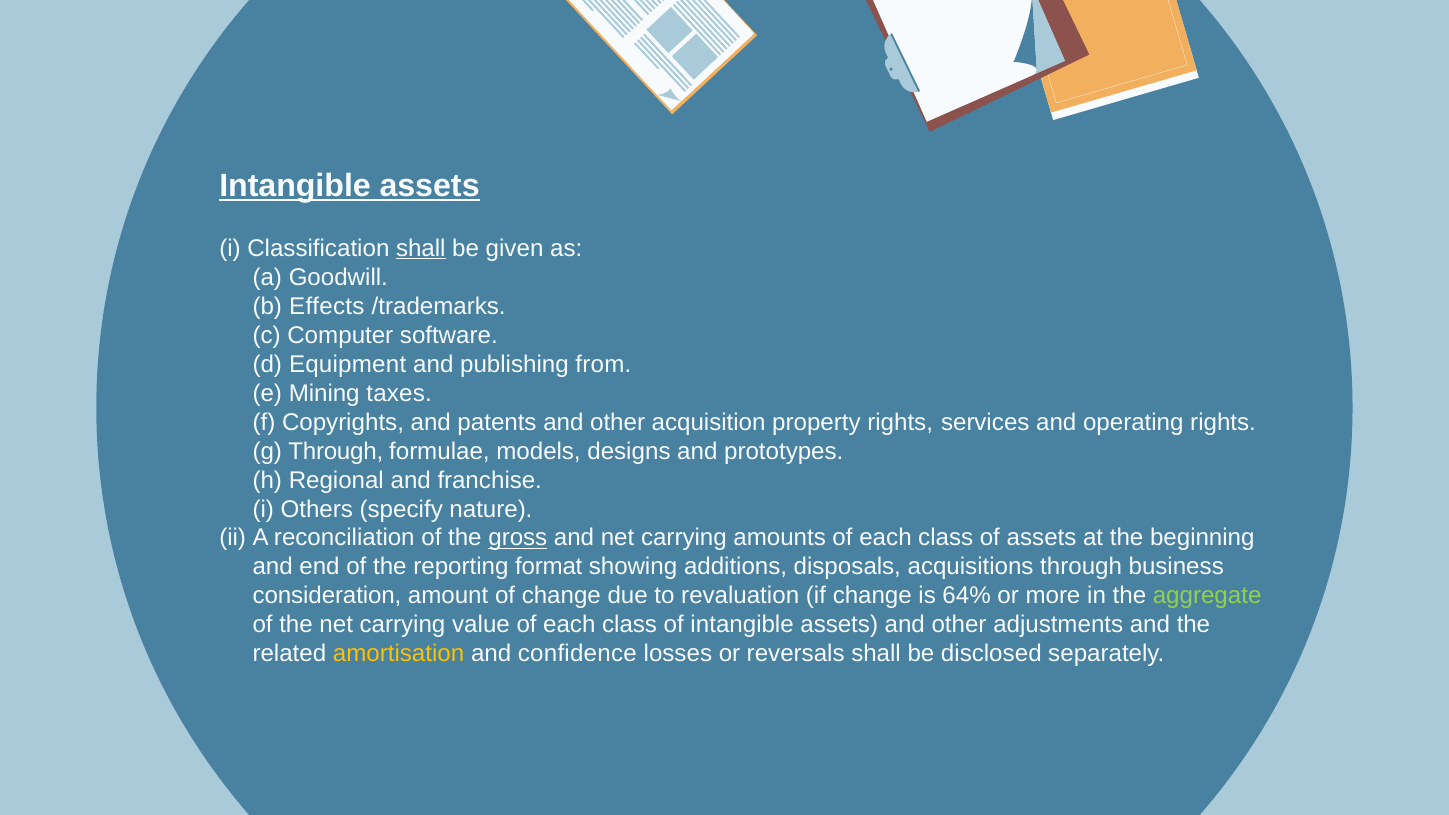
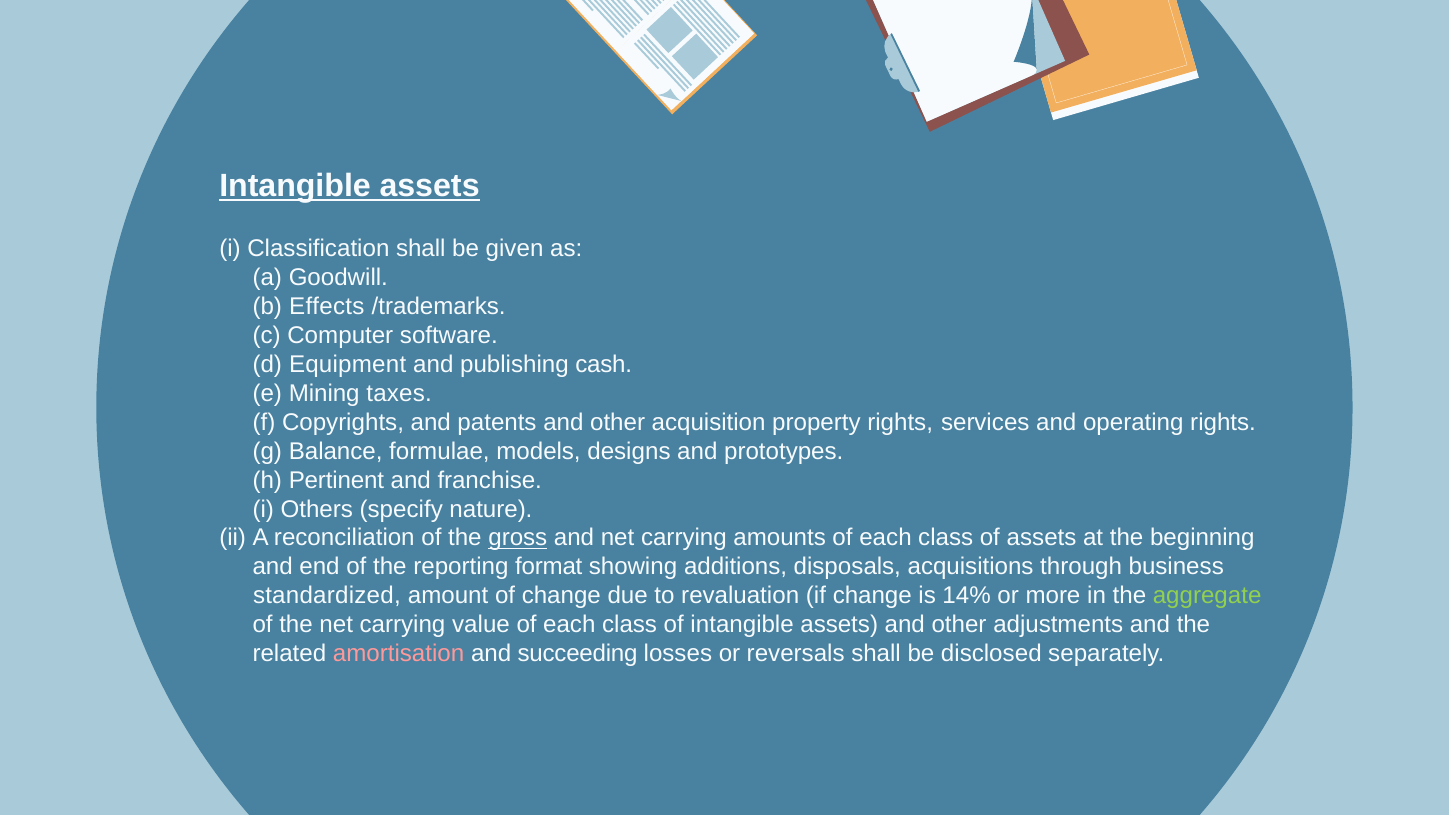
shall at (421, 248) underline: present -> none
from: from -> cash
g Through: Through -> Balance
Regional: Regional -> Pertinent
consideration: consideration -> standardized
64%: 64% -> 14%
amortisation colour: yellow -> pink
confidence: confidence -> succeeding
